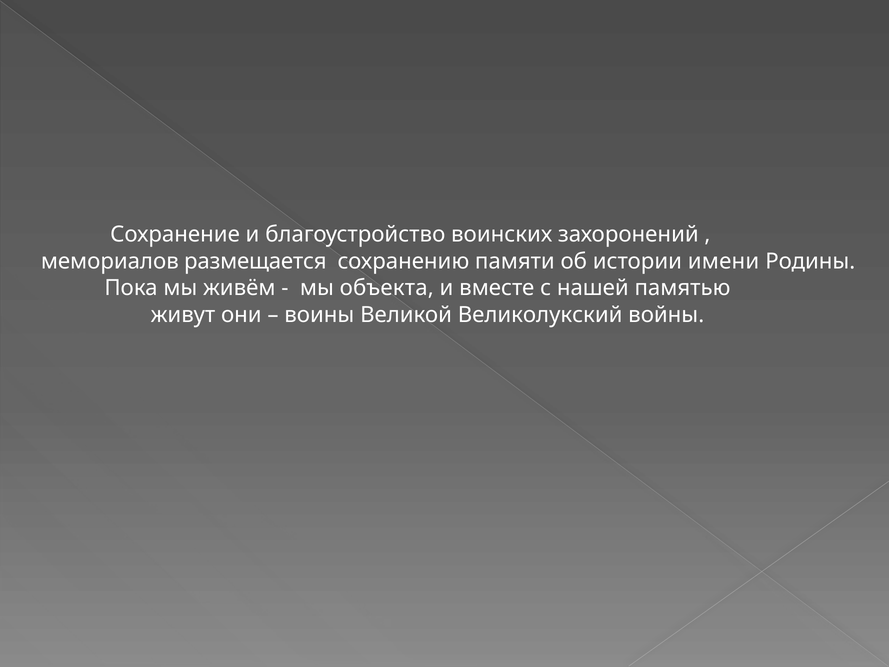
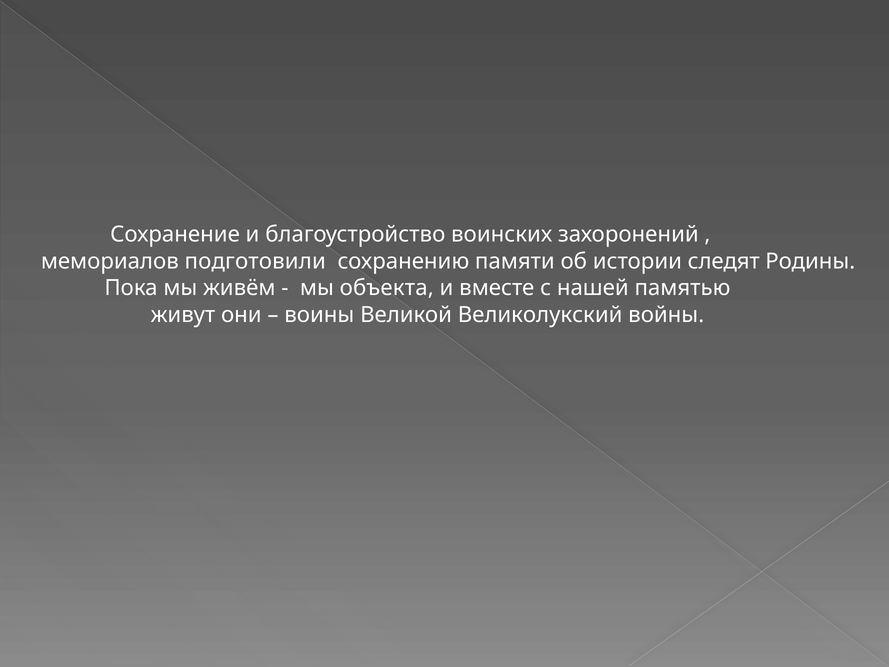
размещается: размещается -> подготовили
имени: имени -> следят
